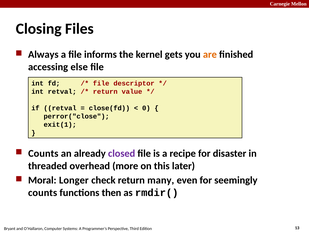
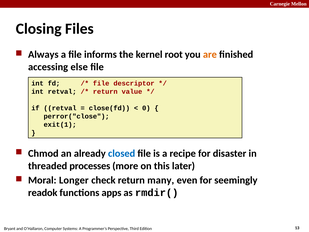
gets: gets -> root
Counts at (43, 153): Counts -> Chmod
closed colour: purple -> blue
overhead: overhead -> processes
counts at (43, 192): counts -> readok
then: then -> apps
